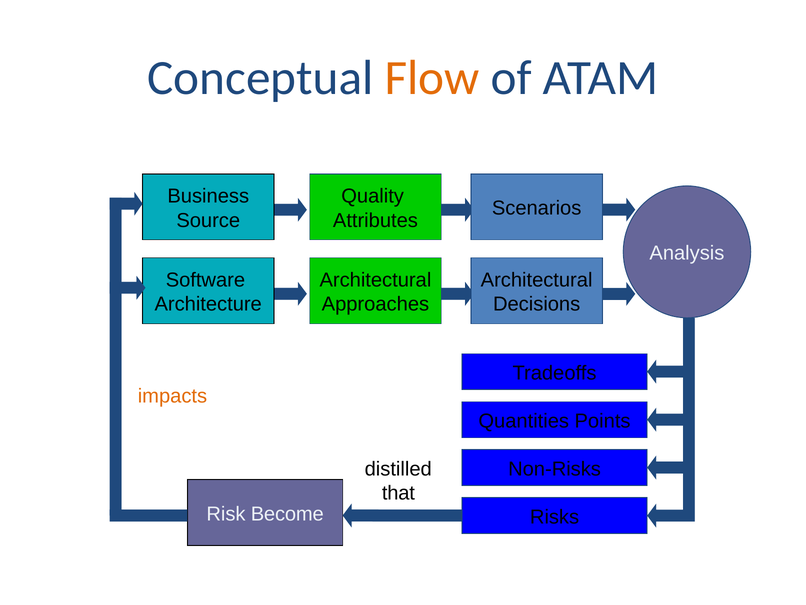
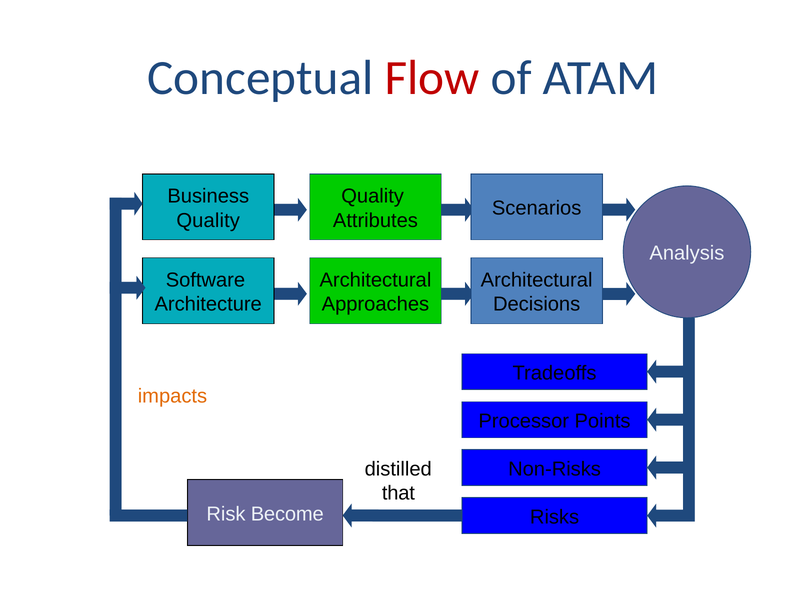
Flow colour: orange -> red
Source at (208, 220): Source -> Quality
Quantities: Quantities -> Processor
